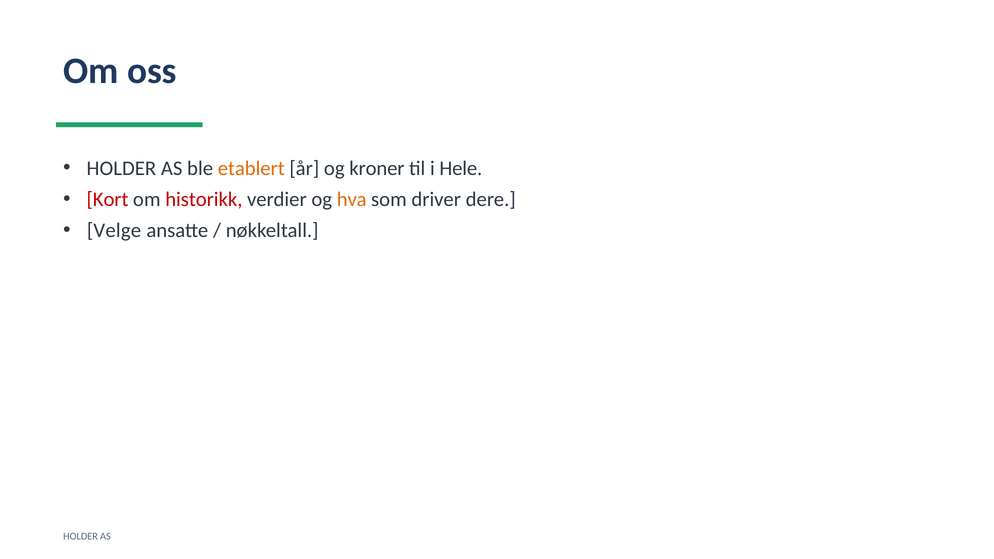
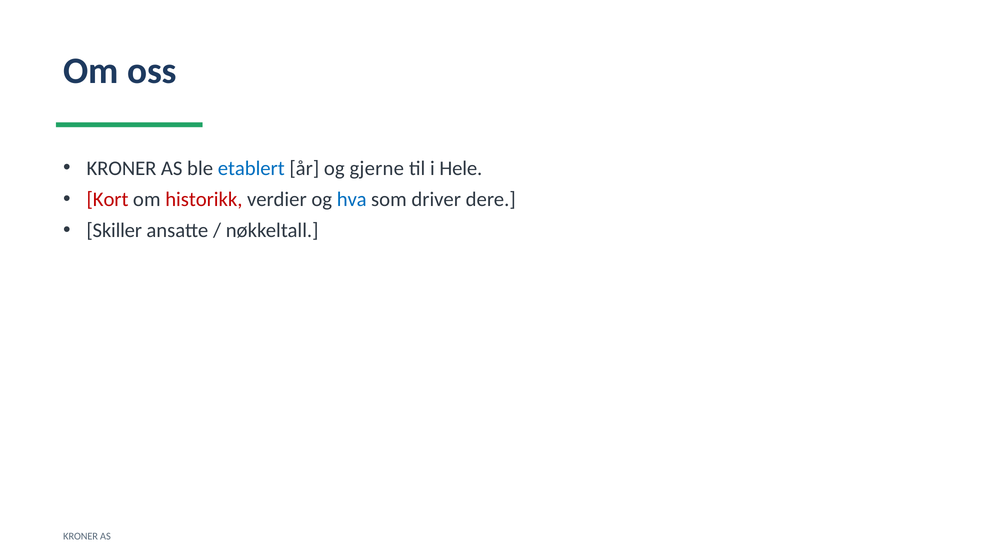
HOLDER at (121, 168): HOLDER -> KRONER
etablert colour: orange -> blue
kroner: kroner -> gjerne
hva colour: orange -> blue
Velge: Velge -> Skiller
HOLDER at (81, 536): HOLDER -> KRONER
